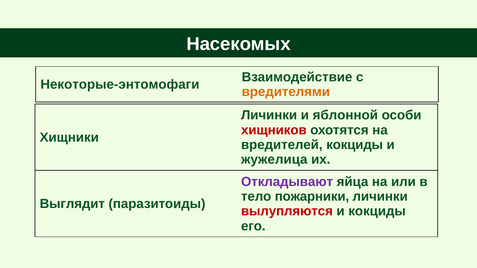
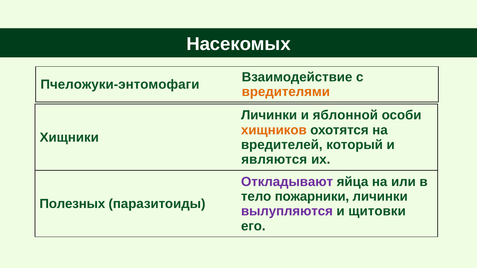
Некоторые-энтомофаги: Некоторые-энтомофаги -> Пчеложуки-энтомофаги
хищников colour: red -> orange
вредителей кокциды: кокциды -> который
жужелица: жужелица -> являются
Выглядит: Выглядит -> Полезных
вылупляются colour: red -> purple
и кокциды: кокциды -> щитовки
